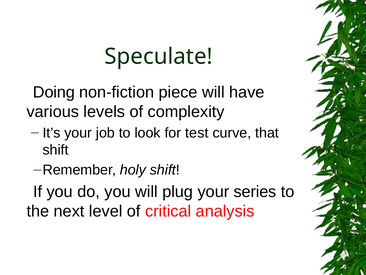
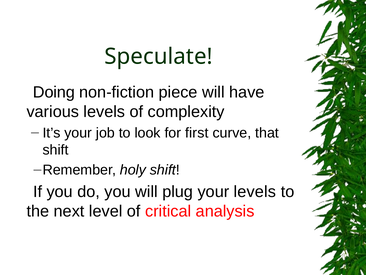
test: test -> first
your series: series -> levels
